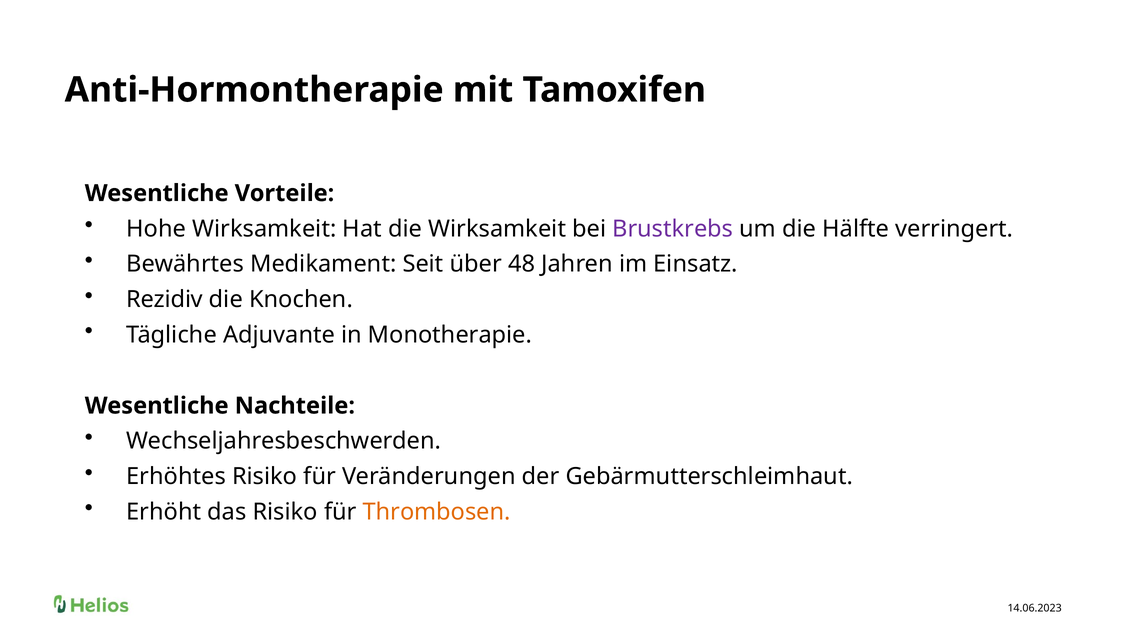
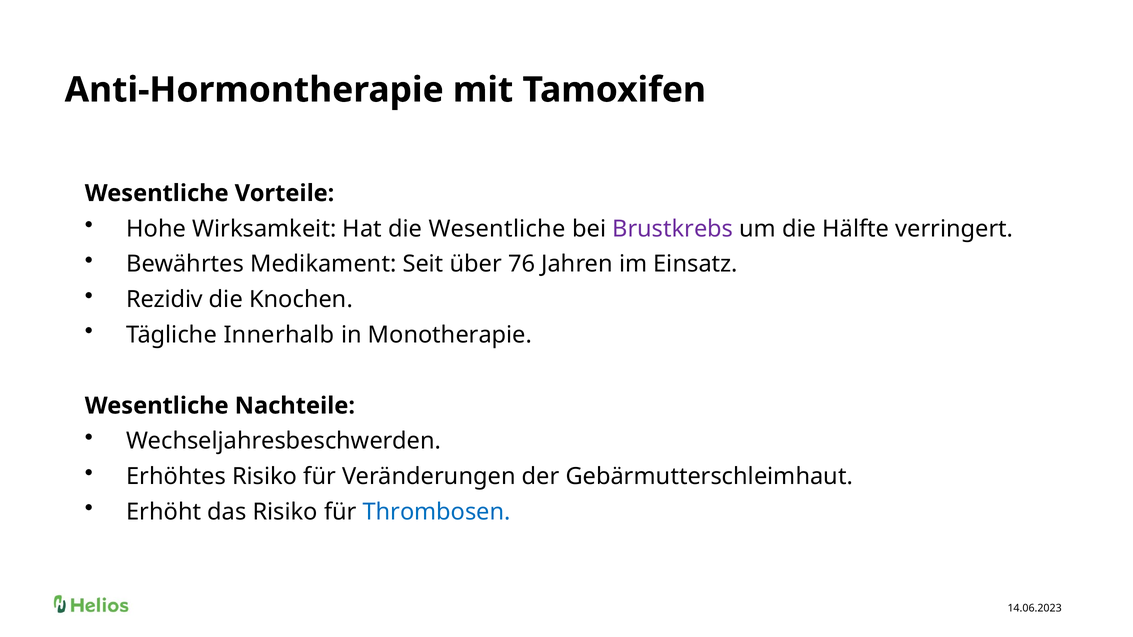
die Wirksamkeit: Wirksamkeit -> Wesentliche
48: 48 -> 76
Adjuvante: Adjuvante -> Innerhalb
Thrombosen colour: orange -> blue
